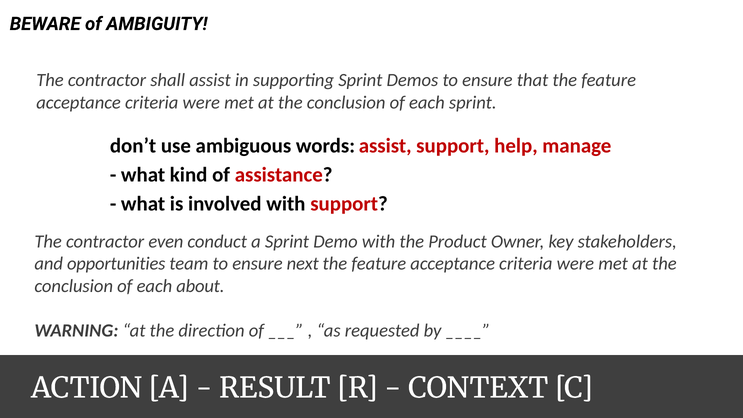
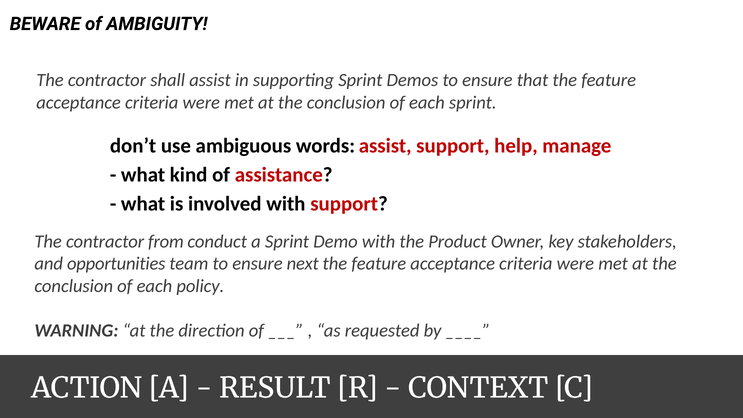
even: even -> from
about: about -> policy
